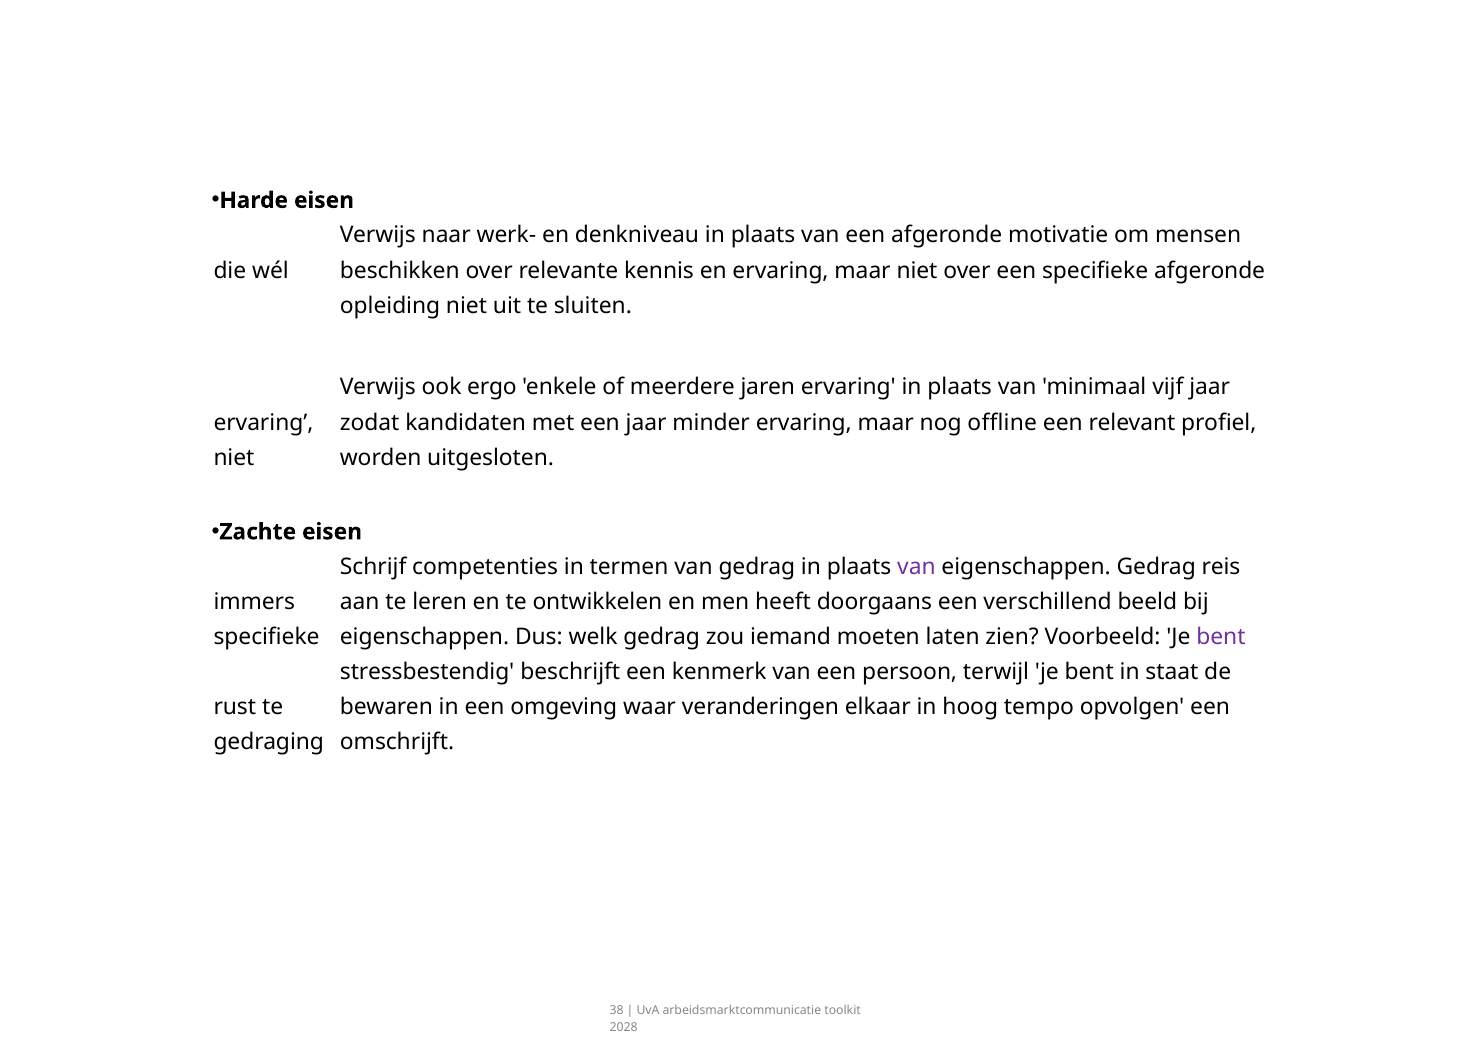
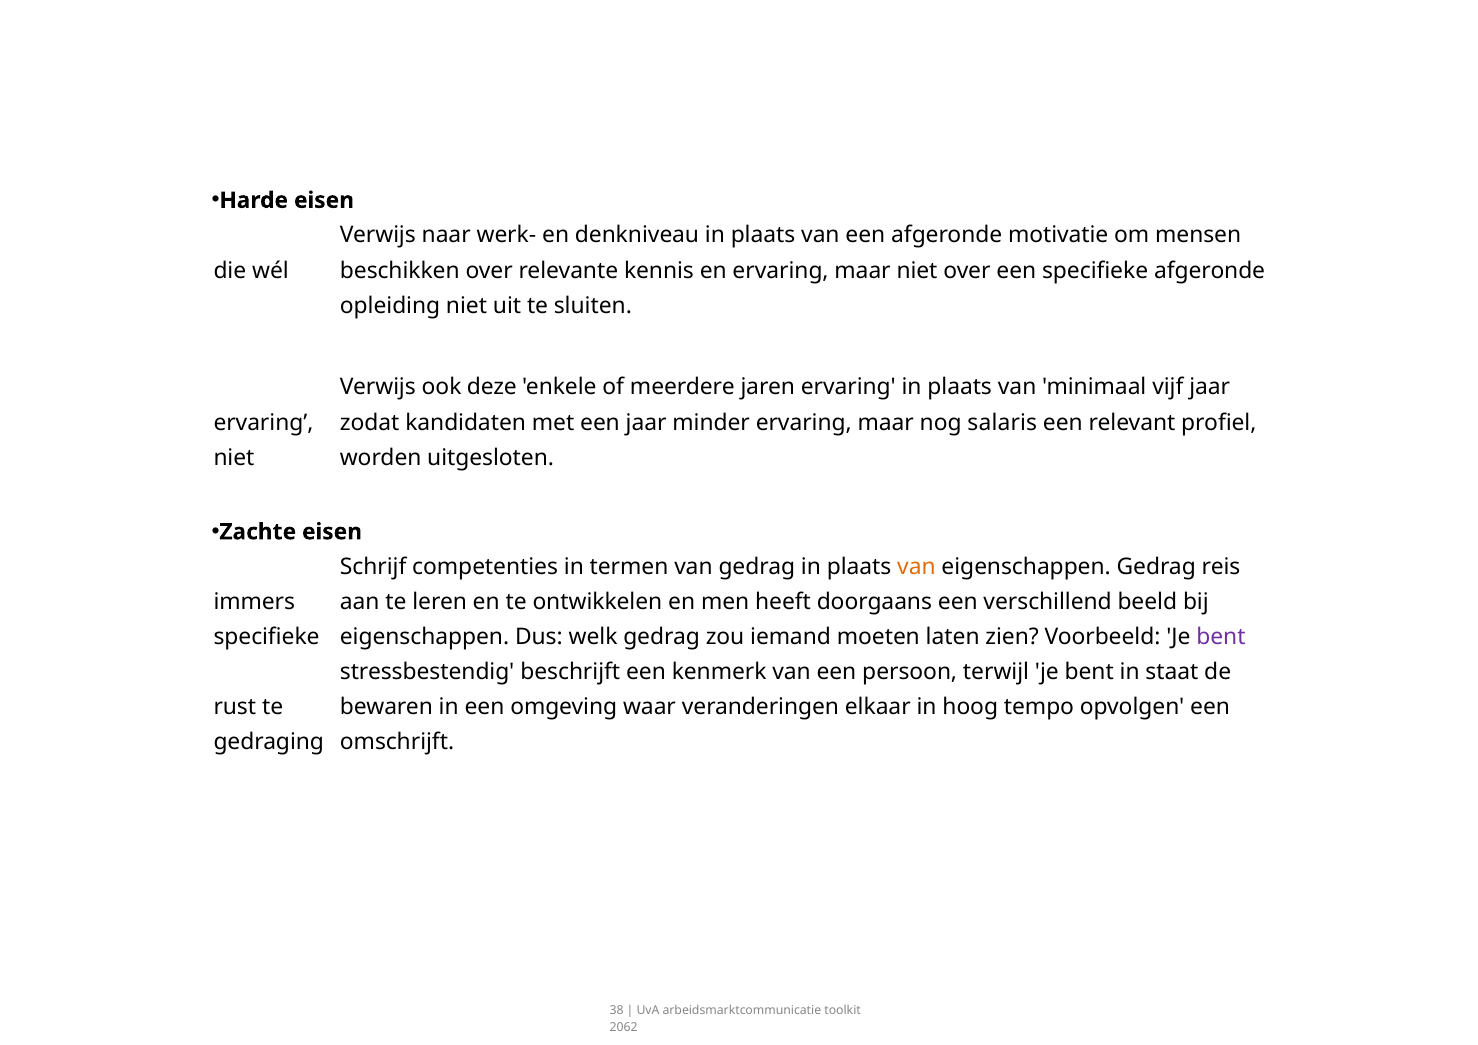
ergo: ergo -> deze
offline: offline -> salaris
van at (916, 567) colour: purple -> orange
2028: 2028 -> 2062
